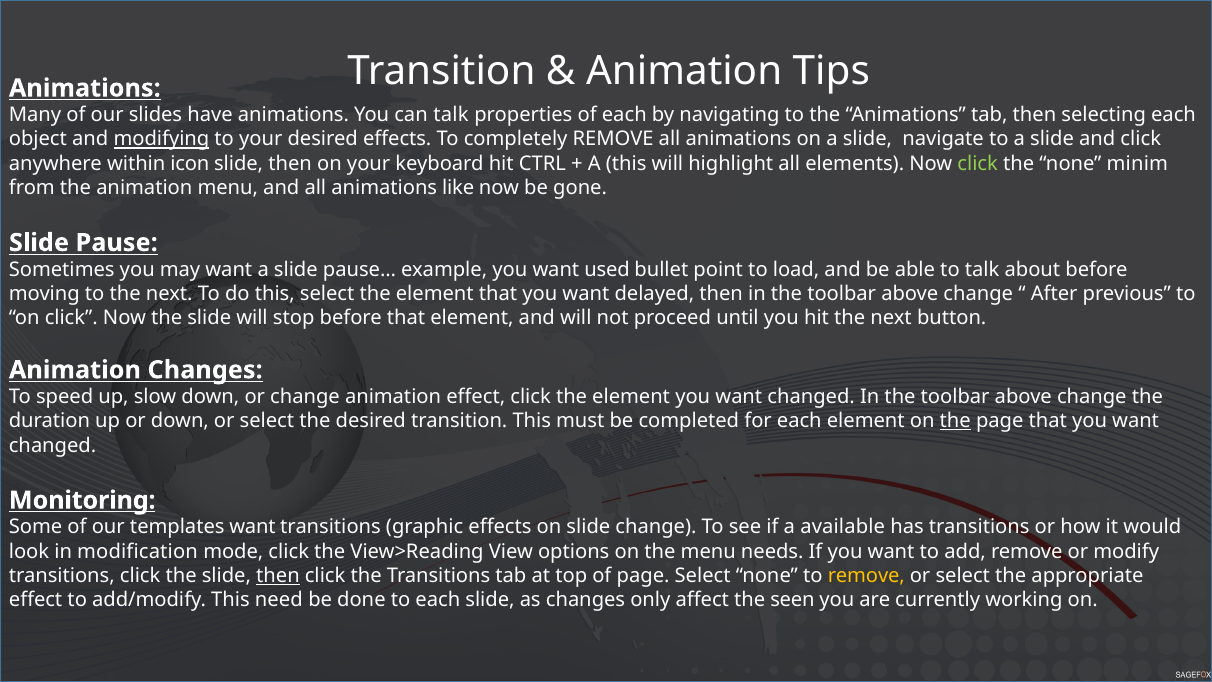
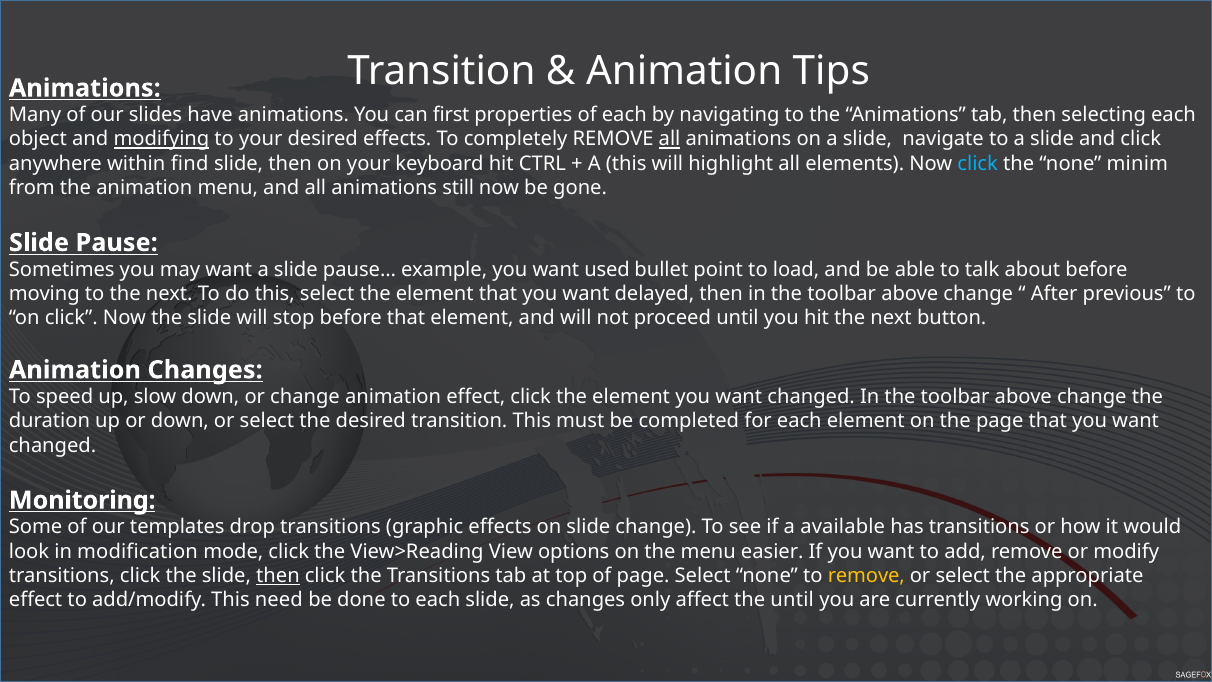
can talk: talk -> first
all at (670, 139) underline: none -> present
icon: icon -> find
click at (978, 164) colour: light green -> light blue
like: like -> still
the at (955, 421) underline: present -> none
templates want: want -> drop
needs: needs -> easier
the seen: seen -> until
